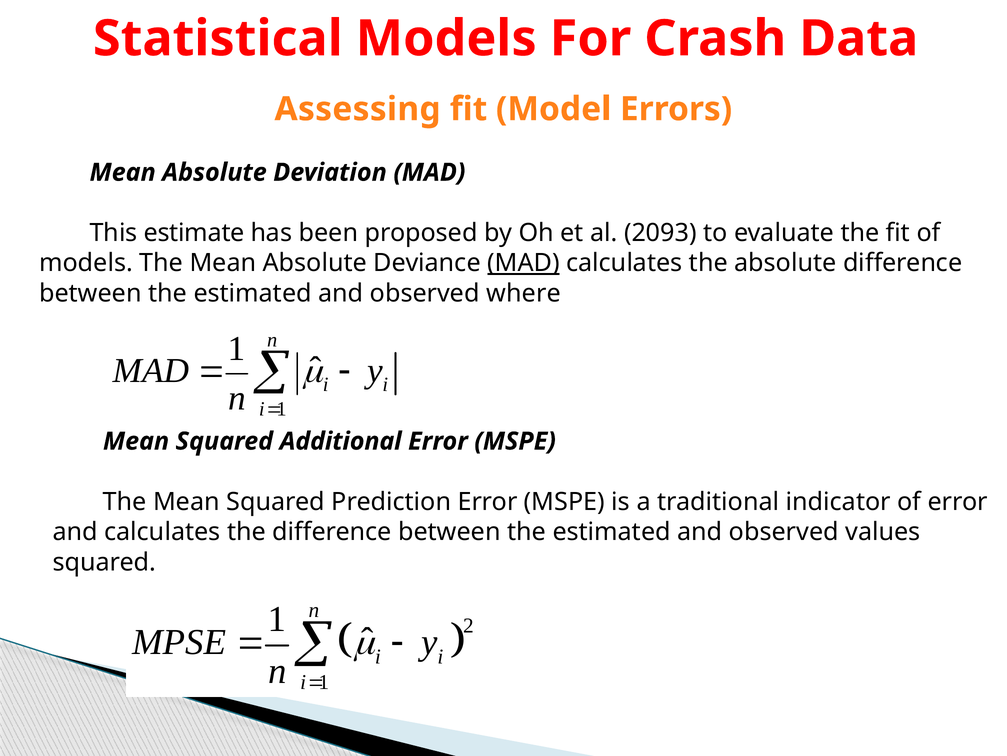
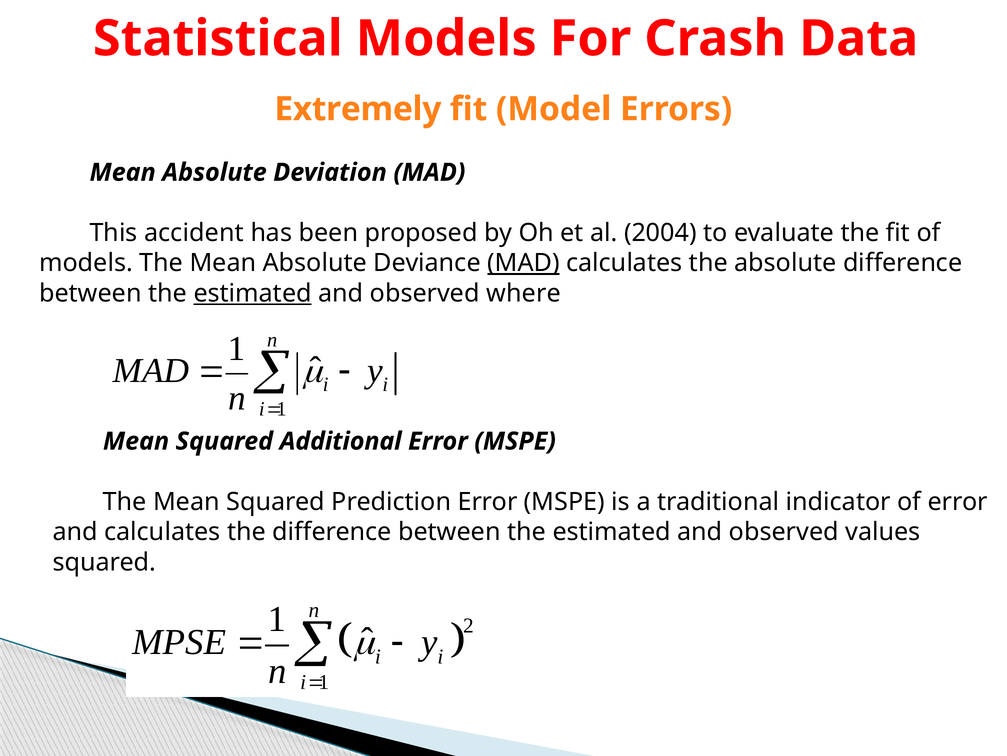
Assessing: Assessing -> Extremely
estimate: estimate -> accident
2093: 2093 -> 2004
estimated at (253, 293) underline: none -> present
